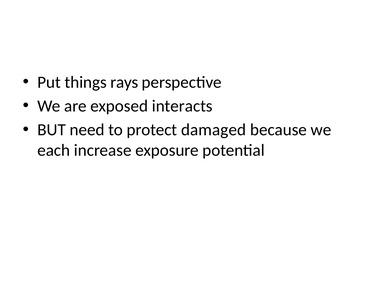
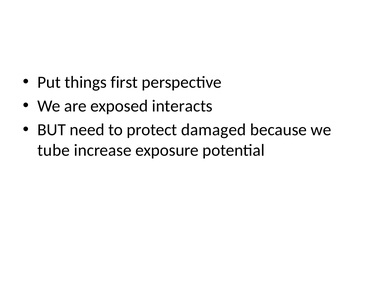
rays: rays -> first
each: each -> tube
